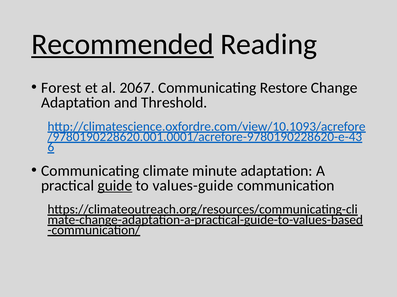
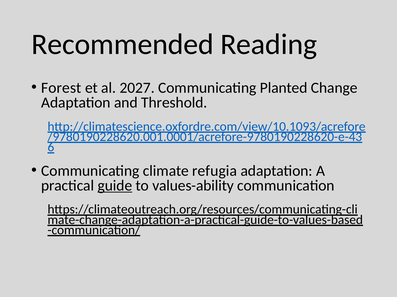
Recommended underline: present -> none
2067: 2067 -> 2027
Restore: Restore -> Planted
minute: minute -> refugia
values-guide: values-guide -> values-ability
